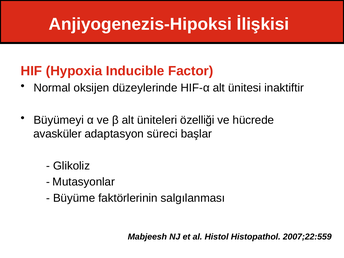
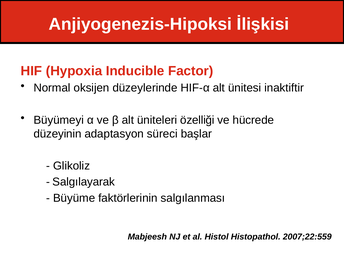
avasküler: avasküler -> düzeyinin
Mutasyonlar: Mutasyonlar -> Salgılayarak
